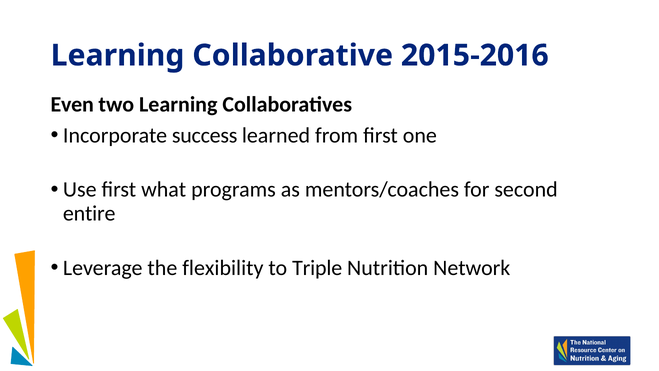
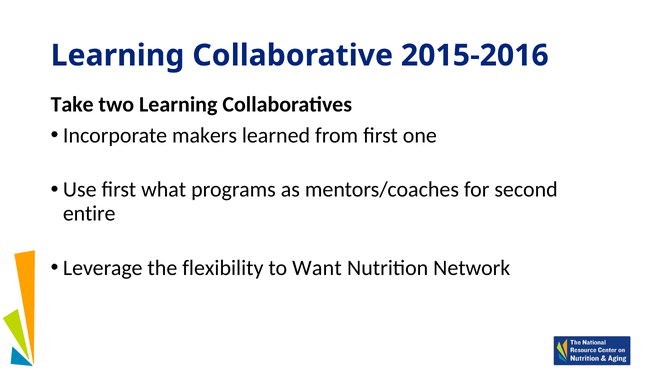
Even: Even -> Take
success: success -> makers
Triple: Triple -> Want
